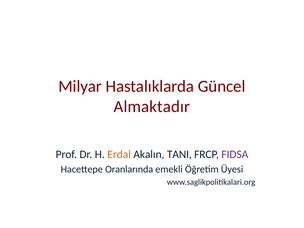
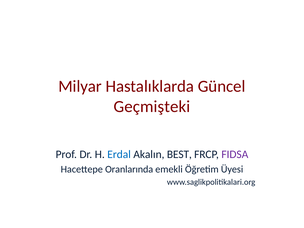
Almaktadır: Almaktadır -> Geçmişteki
Erdal colour: orange -> blue
TANI: TANI -> BEST
